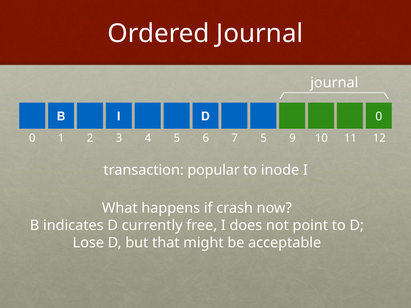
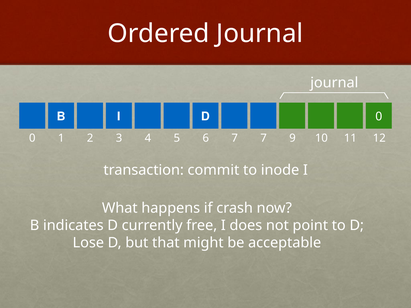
7 5: 5 -> 7
popular: popular -> commit
